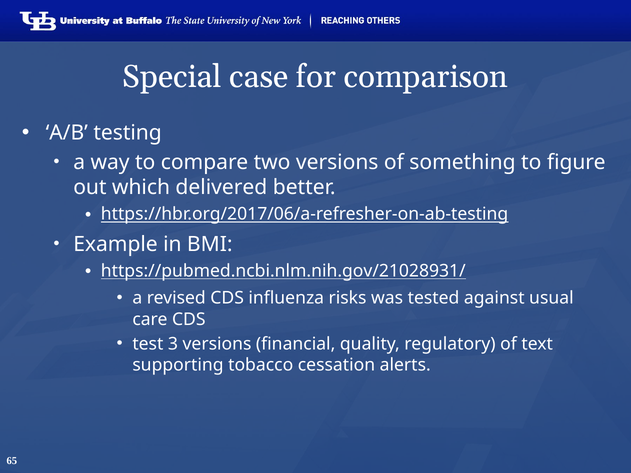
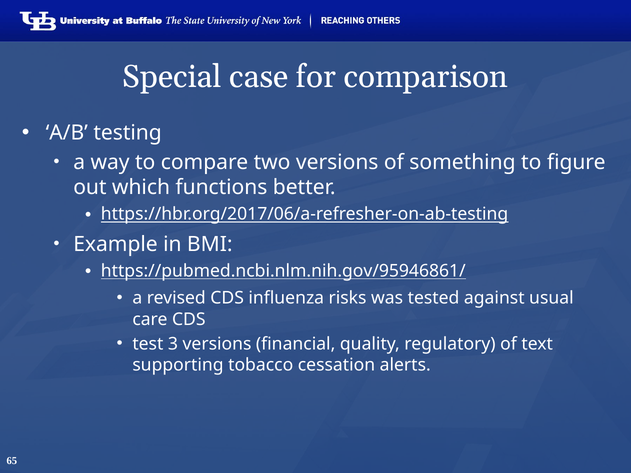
delivered: delivered -> functions
https://pubmed.ncbi.nlm.nih.gov/21028931/: https://pubmed.ncbi.nlm.nih.gov/21028931/ -> https://pubmed.ncbi.nlm.nih.gov/95946861/
